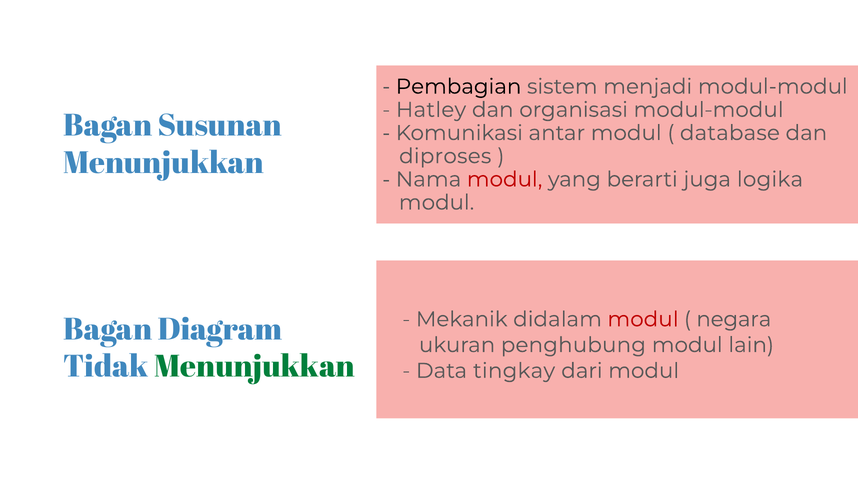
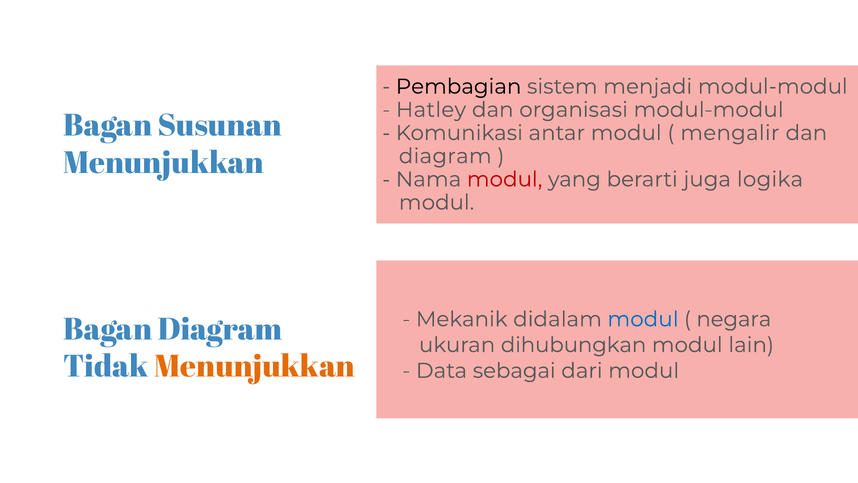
database: database -> mengalir
diproses at (445, 156): diproses -> diagram
modul at (643, 319) colour: red -> blue
penghubung: penghubung -> dihubungkan
Menunjukkan at (255, 366) colour: green -> orange
tingkay: tingkay -> sebagai
